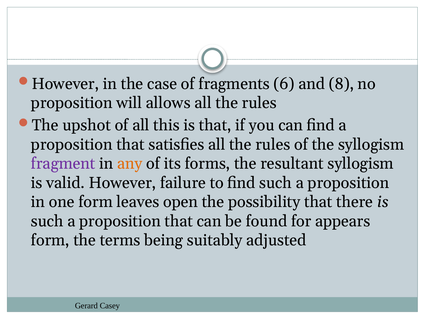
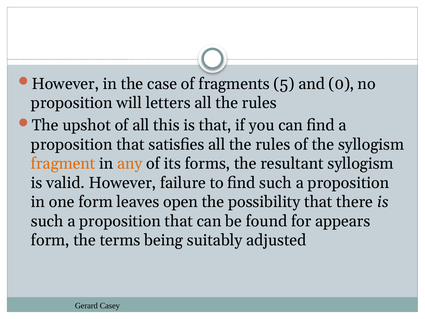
6: 6 -> 5
8: 8 -> 0
allows: allows -> letters
fragment colour: purple -> orange
